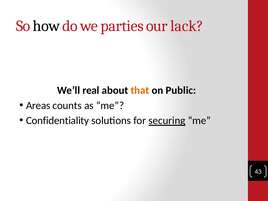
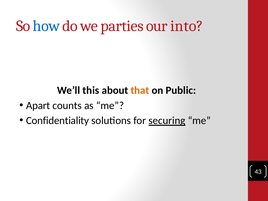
how colour: black -> blue
lack: lack -> into
real: real -> this
Areas: Areas -> Apart
